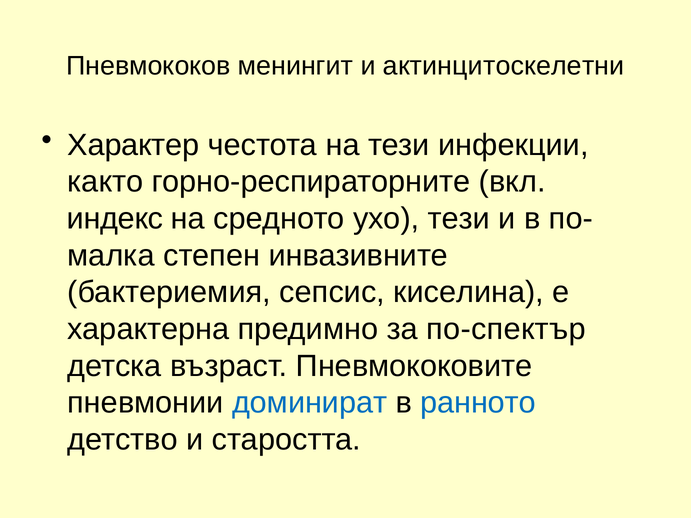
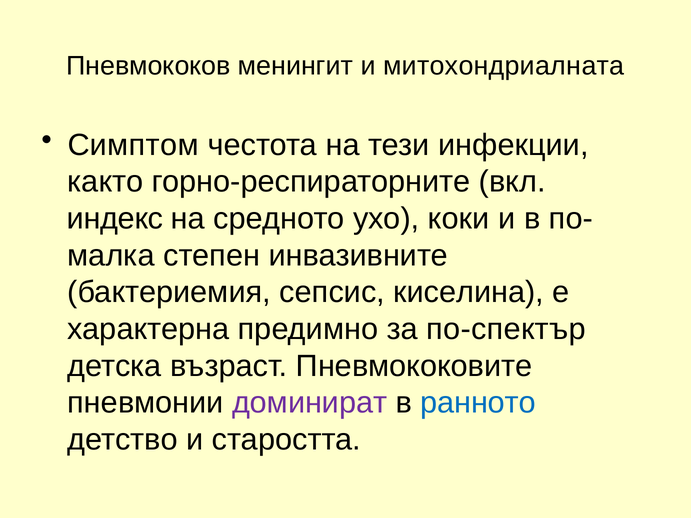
актинцитоскелетни: актинцитоскелетни -> митохондриалната
Характер: Характер -> Симптом
ухо тези: тези -> коки
доминират colour: blue -> purple
